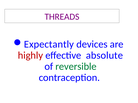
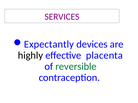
THREADS: THREADS -> SERVICES
highly colour: red -> black
absolute: absolute -> placenta
